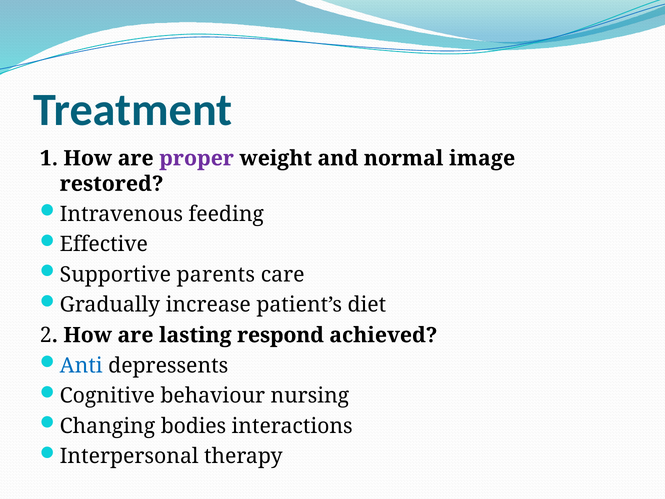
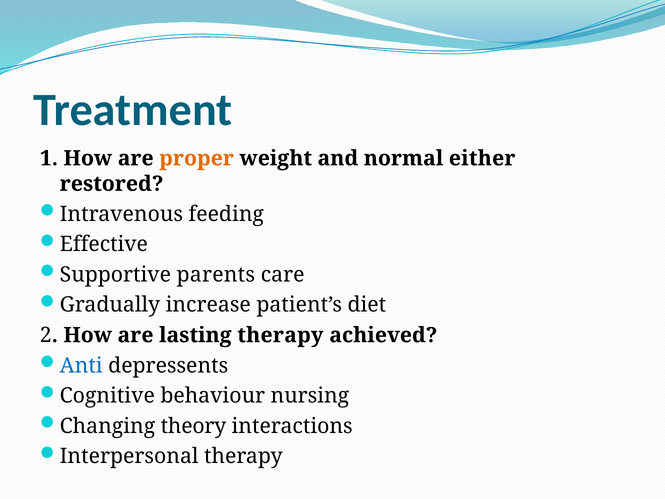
proper colour: purple -> orange
image: image -> either
lasting respond: respond -> therapy
bodies: bodies -> theory
